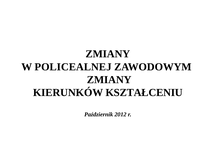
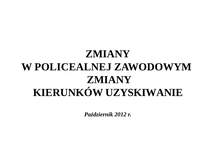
KSZTAŁCENIU: KSZTAŁCENIU -> UZYSKIWANIE
